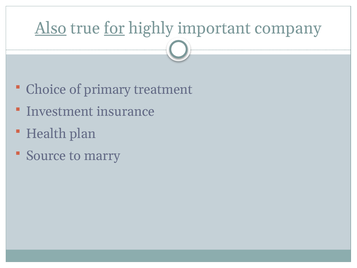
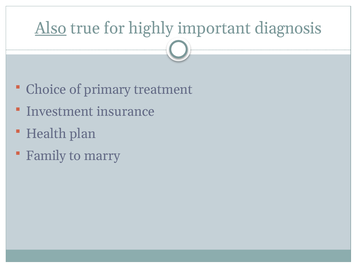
for underline: present -> none
company: company -> diagnosis
Source: Source -> Family
